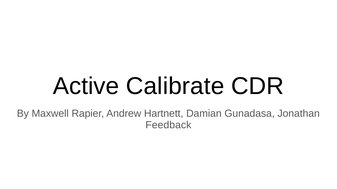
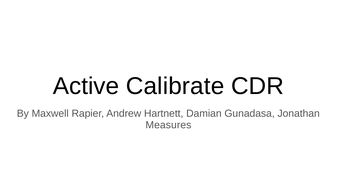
Feedback: Feedback -> Measures
